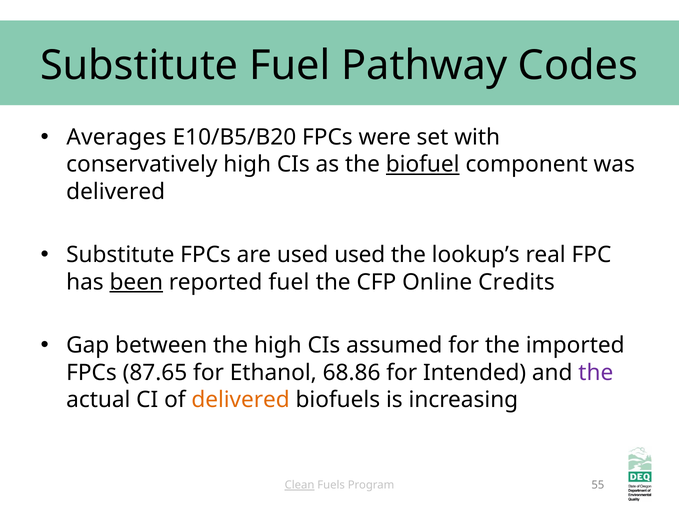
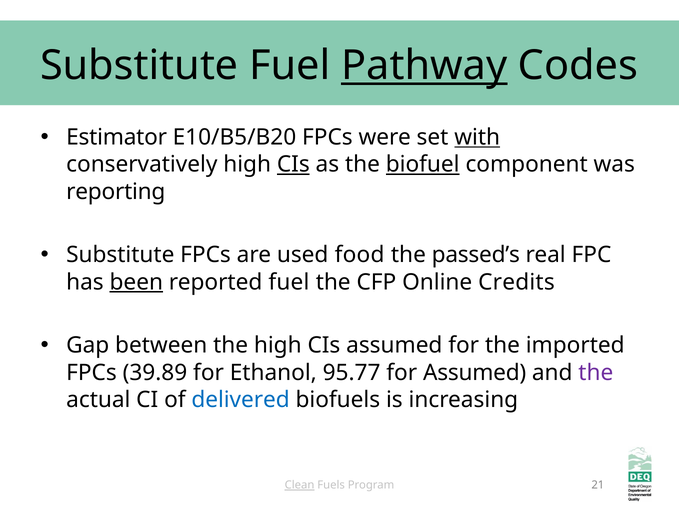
Pathway underline: none -> present
Averages: Averages -> Estimator
with underline: none -> present
CIs at (293, 165) underline: none -> present
delivered at (116, 192): delivered -> reporting
used used: used -> food
lookup’s: lookup’s -> passed’s
87.65: 87.65 -> 39.89
68.86: 68.86 -> 95.77
for Intended: Intended -> Assumed
delivered at (241, 400) colour: orange -> blue
55: 55 -> 21
